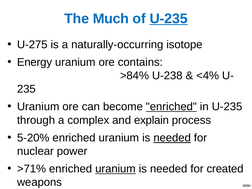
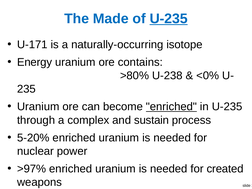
Much: Much -> Made
U-275: U-275 -> U-171
>84%: >84% -> >80%
<4%: <4% -> <0%
explain: explain -> sustain
needed at (172, 138) underline: present -> none
>71%: >71% -> >97%
uranium at (115, 169) underline: present -> none
